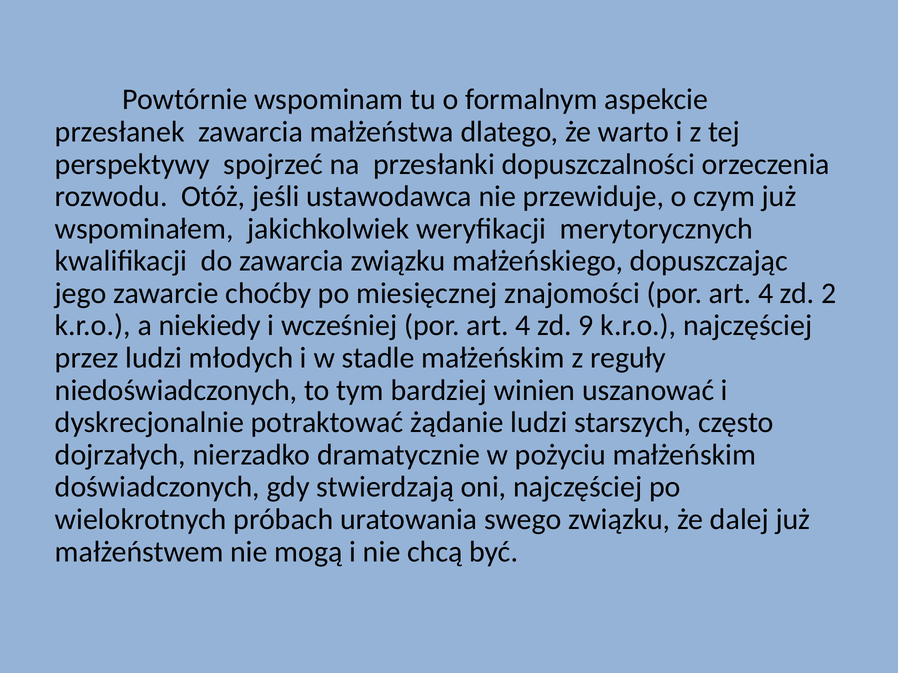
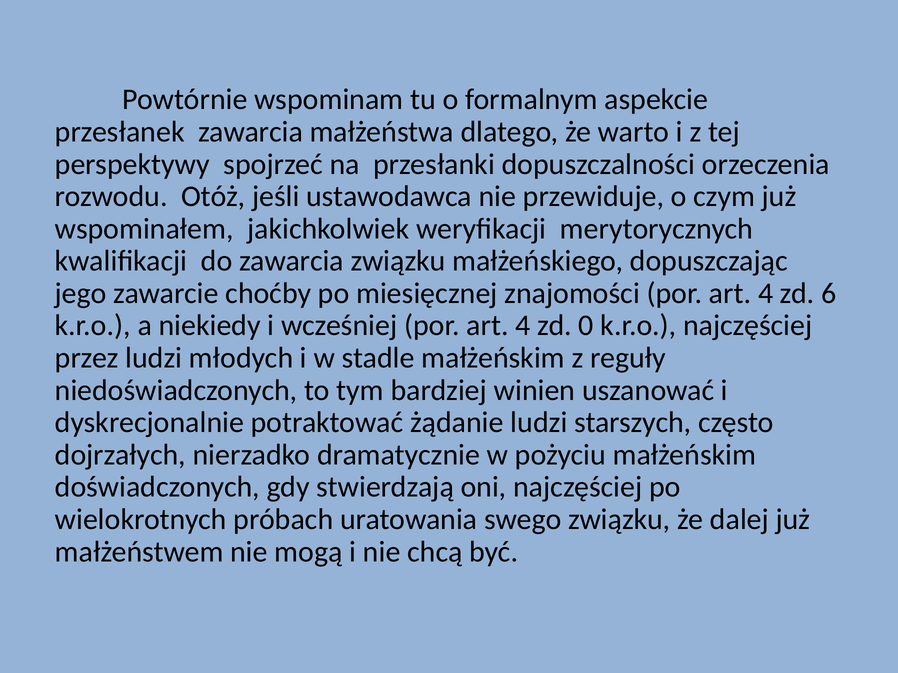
2: 2 -> 6
9: 9 -> 0
